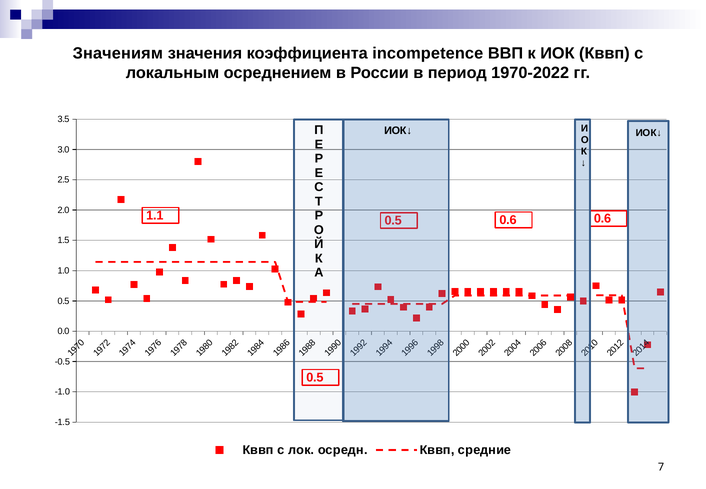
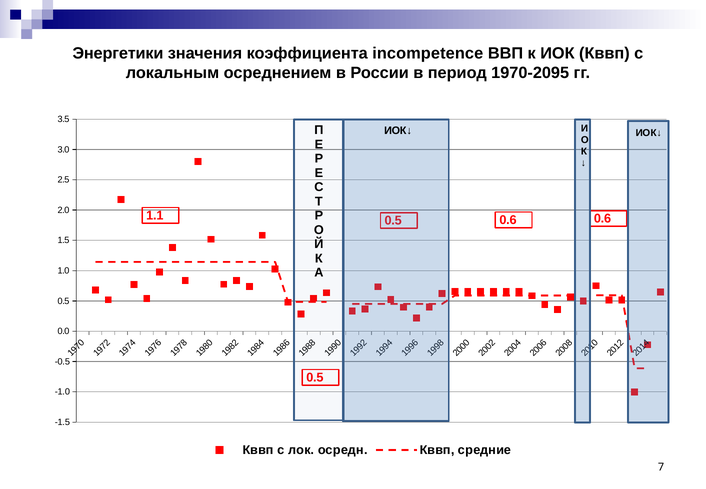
Значениям: Значениям -> Энергетики
1970-2022: 1970-2022 -> 1970-2095
